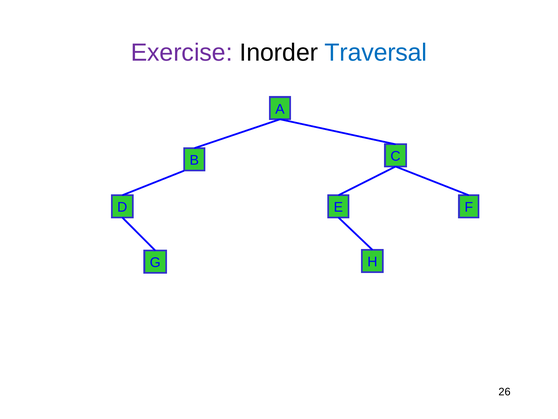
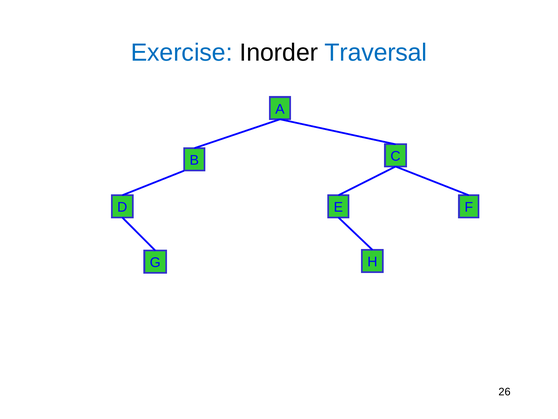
Exercise colour: purple -> blue
